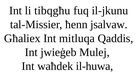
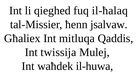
tibqgħu: tibqgħu -> qieghed
il-jkunu: il-jkunu -> il-ħalaq
jwieġeb: jwieġeb -> twissija
